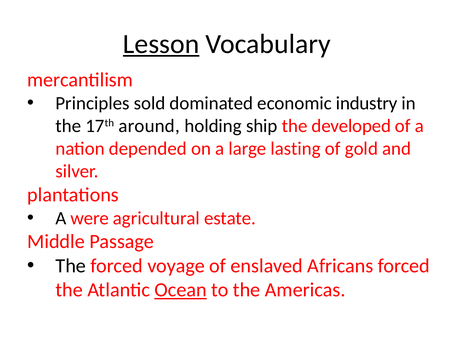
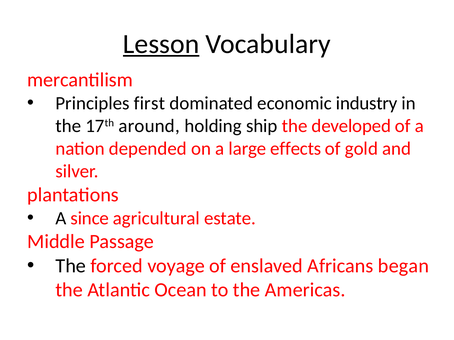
sold: sold -> first
lasting: lasting -> effects
were: were -> since
Africans forced: forced -> began
Ocean underline: present -> none
